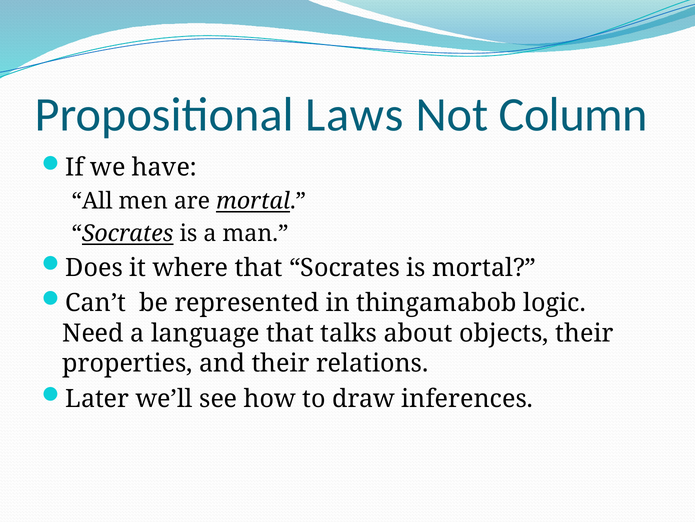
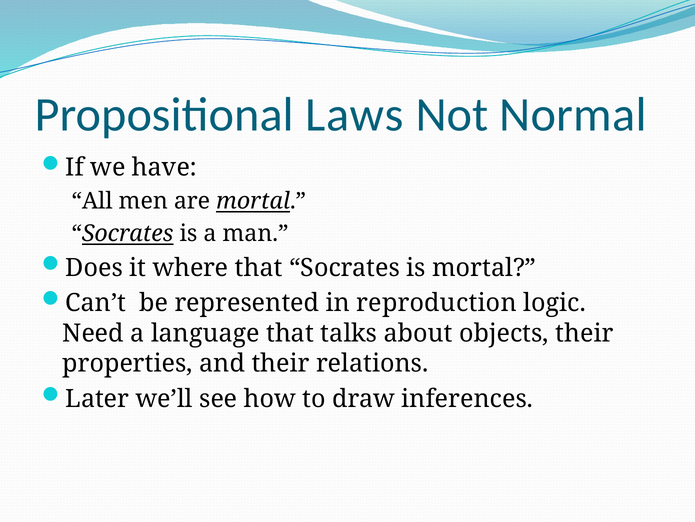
Column: Column -> Normal
thingamabob: thingamabob -> reproduction
